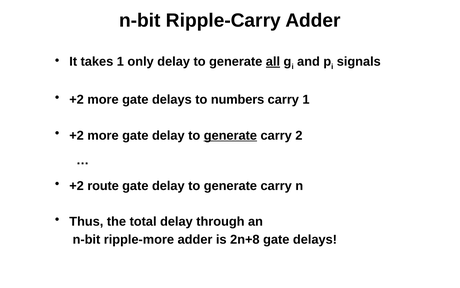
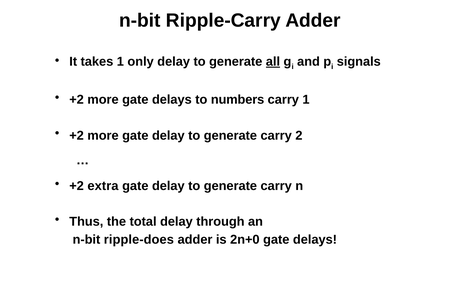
generate at (230, 135) underline: present -> none
route: route -> extra
ripple-more: ripple-more -> ripple-does
2n+8: 2n+8 -> 2n+0
